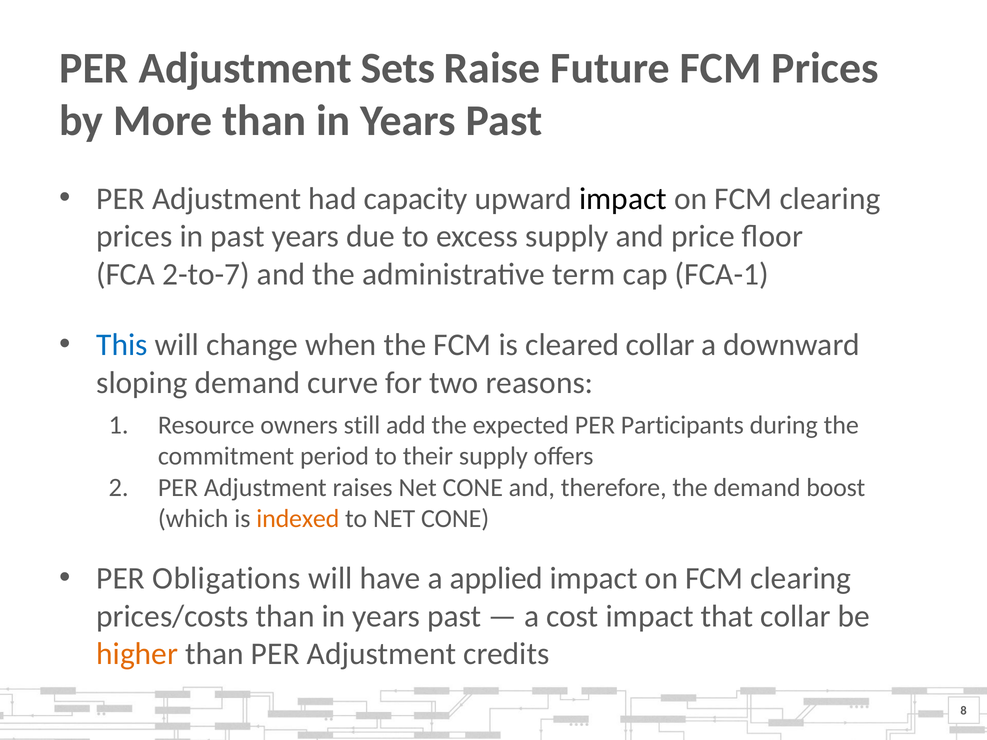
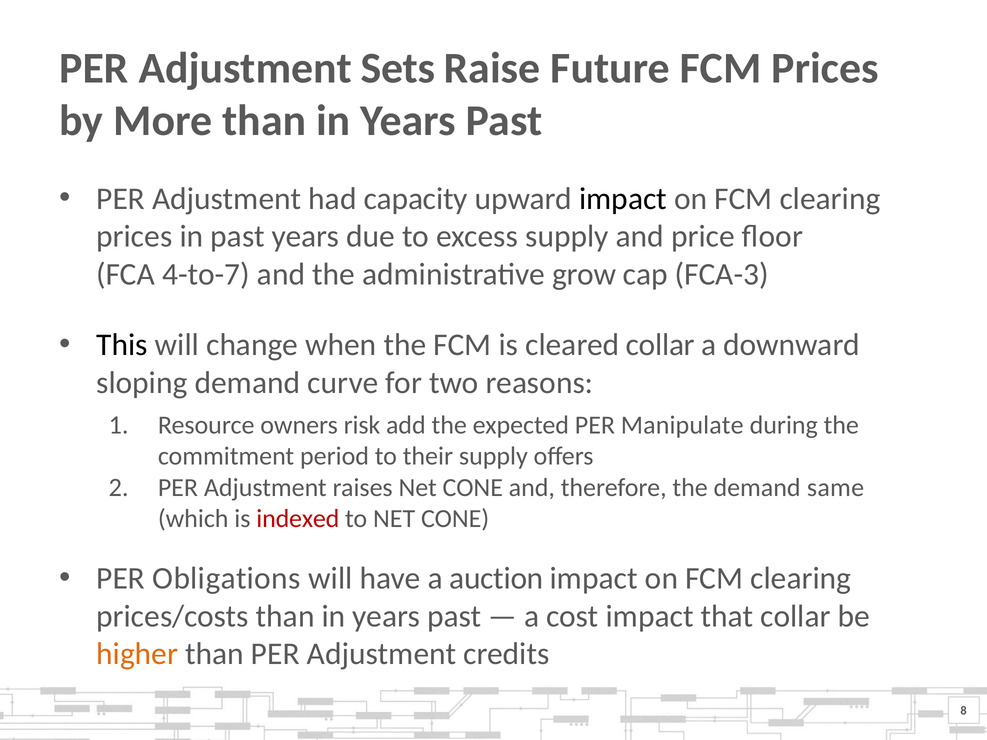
2-to-7: 2-to-7 -> 4-to-7
term: term -> grow
FCA-1: FCA-1 -> FCA-3
This colour: blue -> black
still: still -> risk
Participants: Participants -> Manipulate
boost: boost -> same
indexed colour: orange -> red
applied: applied -> auction
